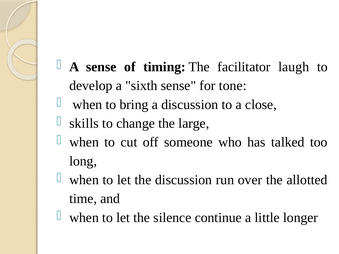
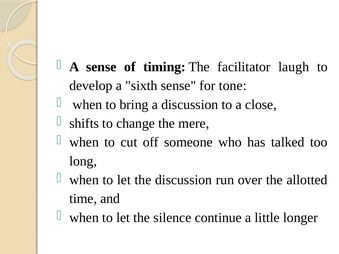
skills: skills -> shifts
large: large -> mere
